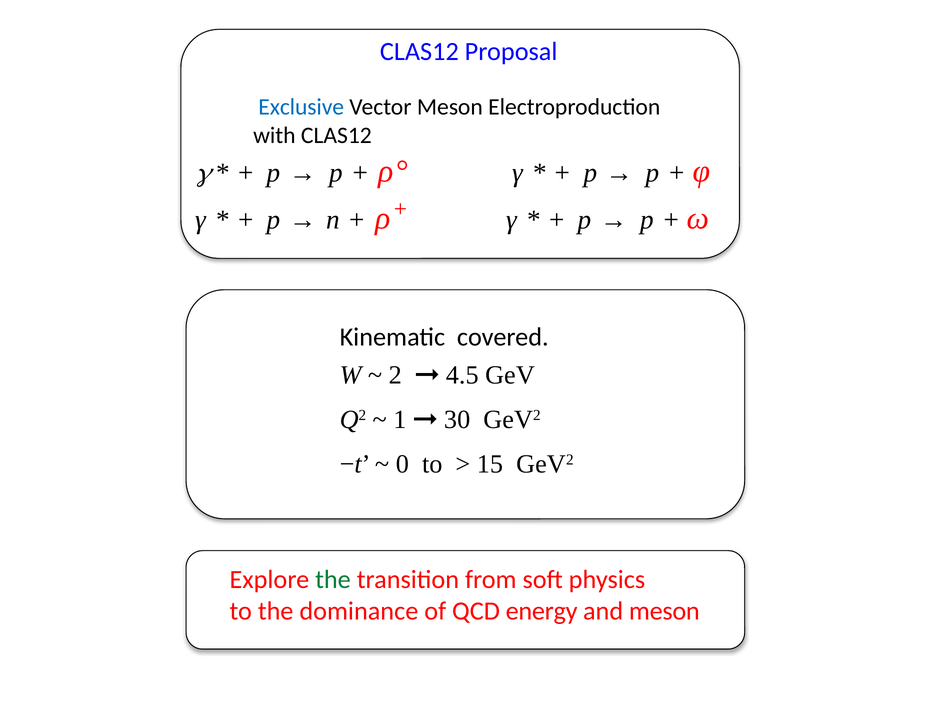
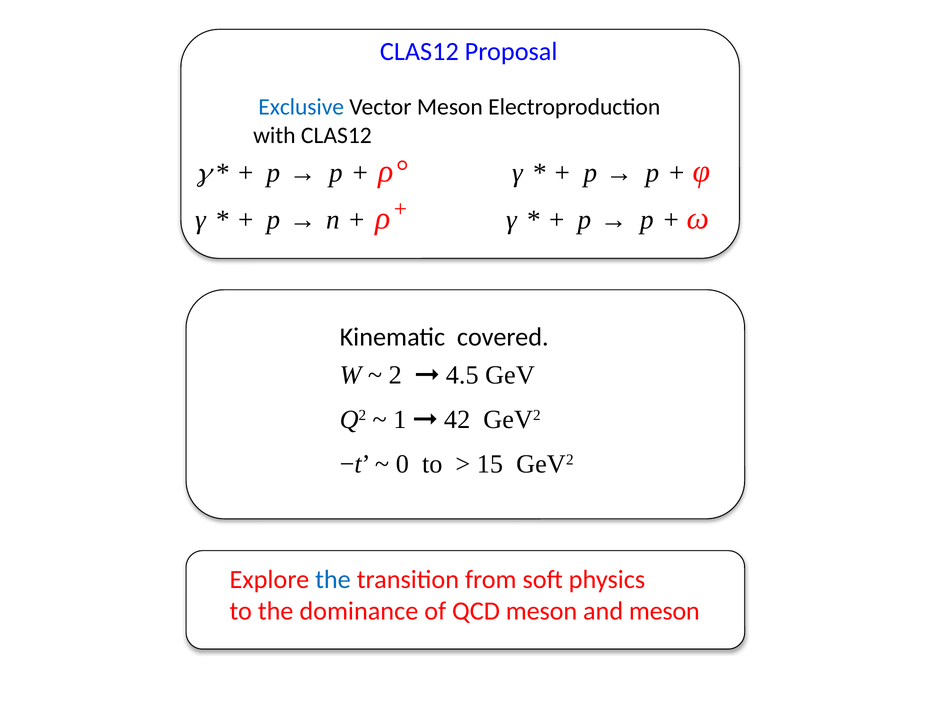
30: 30 -> 42
the at (333, 580) colour: green -> blue
QCD energy: energy -> meson
